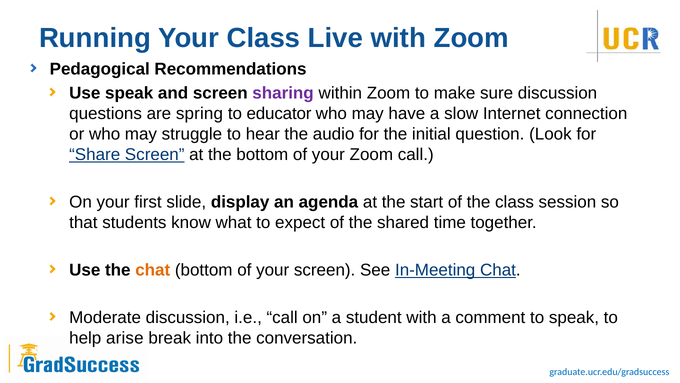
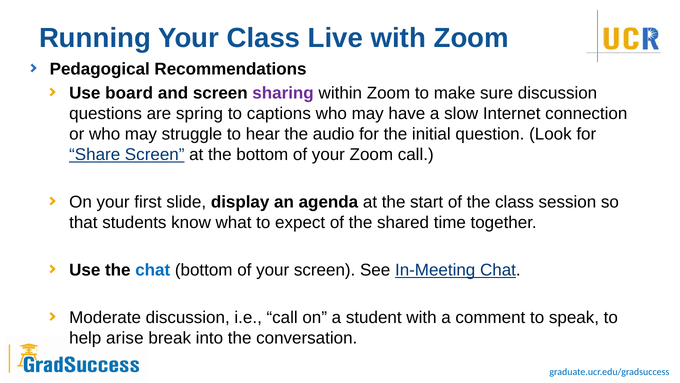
Use speak: speak -> board
educator: educator -> captions
chat at (153, 270) colour: orange -> blue
